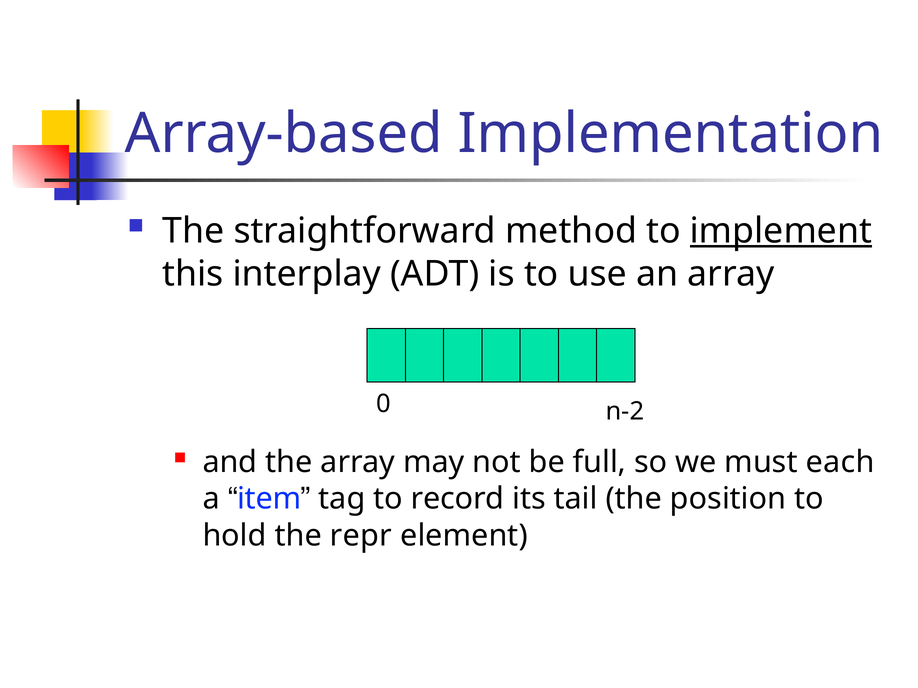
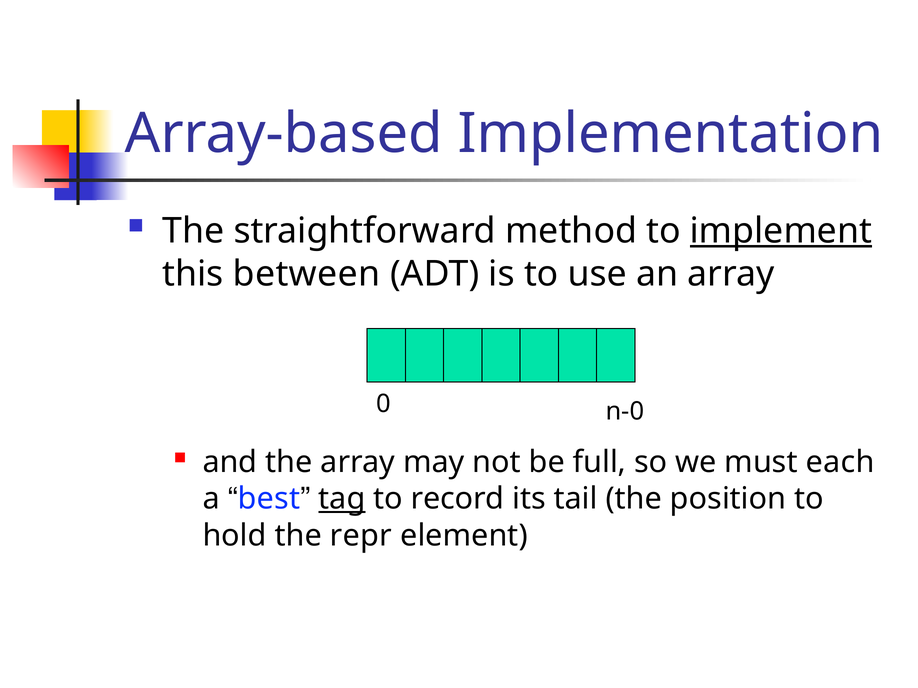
interplay: interplay -> between
n-2: n-2 -> n-0
item: item -> best
tag underline: none -> present
